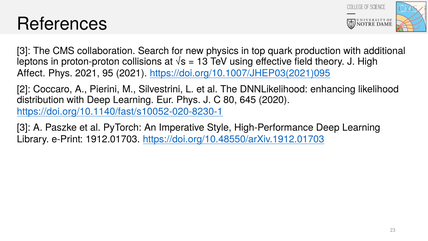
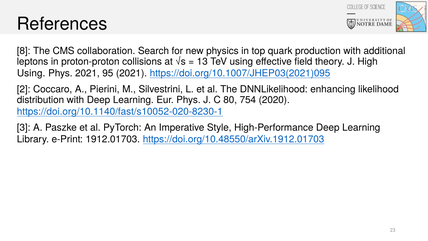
3 at (24, 51): 3 -> 8
Affect at (31, 73): Affect -> Using
645: 645 -> 754
